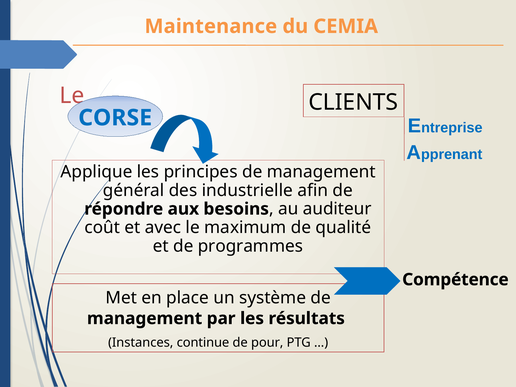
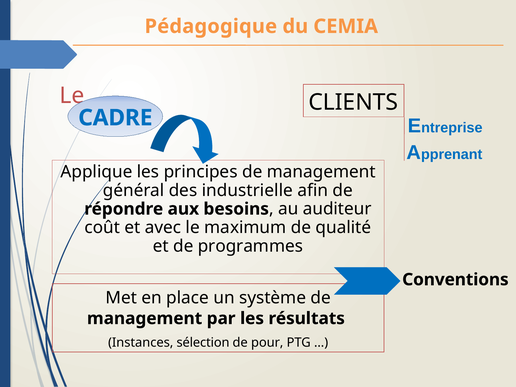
Maintenance: Maintenance -> Pédagogique
CORSE: CORSE -> CADRE
Compétence: Compétence -> Conventions
continue: continue -> sélection
